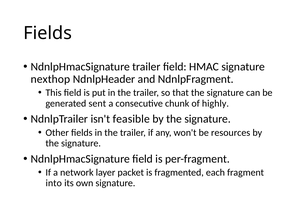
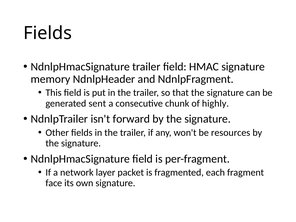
nexthop: nexthop -> memory
feasible: feasible -> forward
into: into -> face
